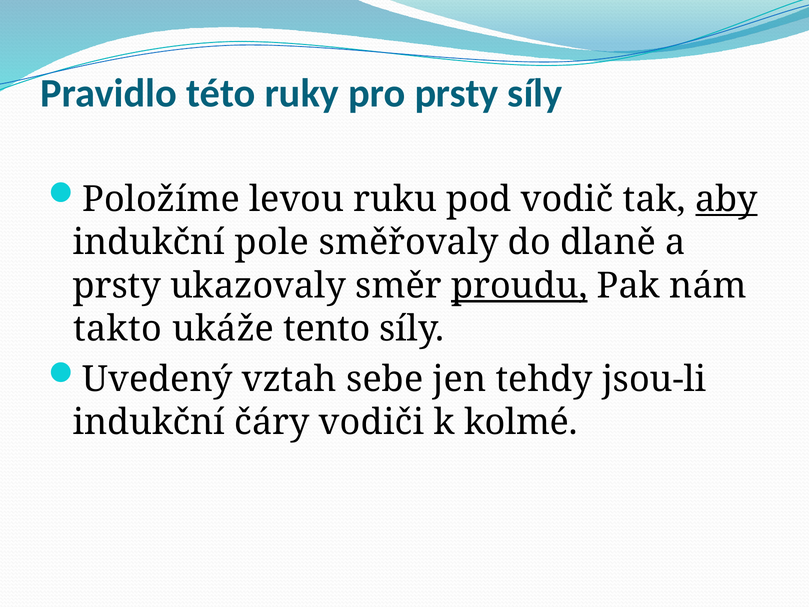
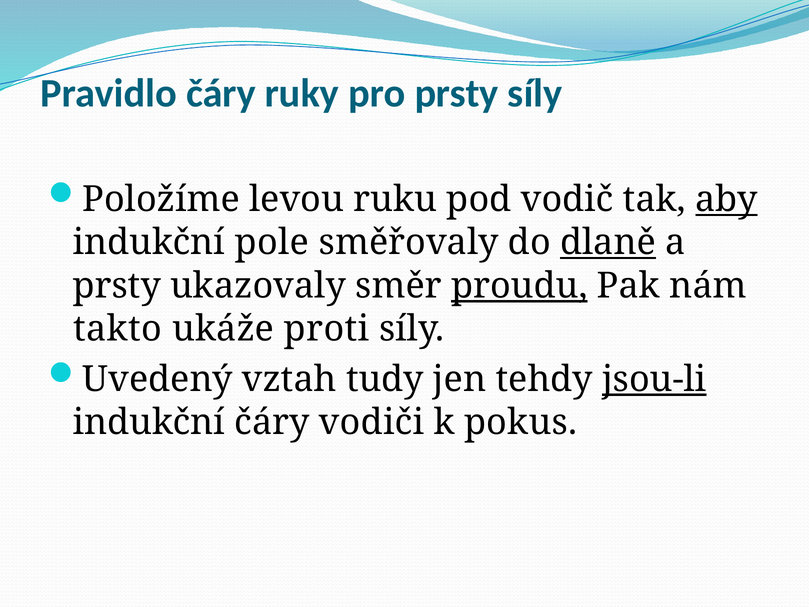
Pravidlo této: této -> čáry
dlaně underline: none -> present
tento: tento -> proti
sebe: sebe -> tudy
jsou-li underline: none -> present
kolmé: kolmé -> pokus
